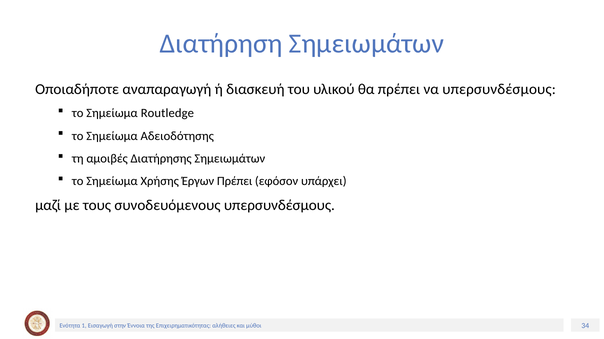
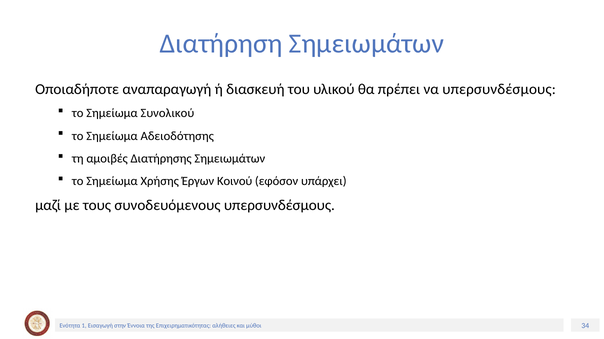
Routledge: Routledge -> Συνολικού
Έργων Πρέπει: Πρέπει -> Κοινού
